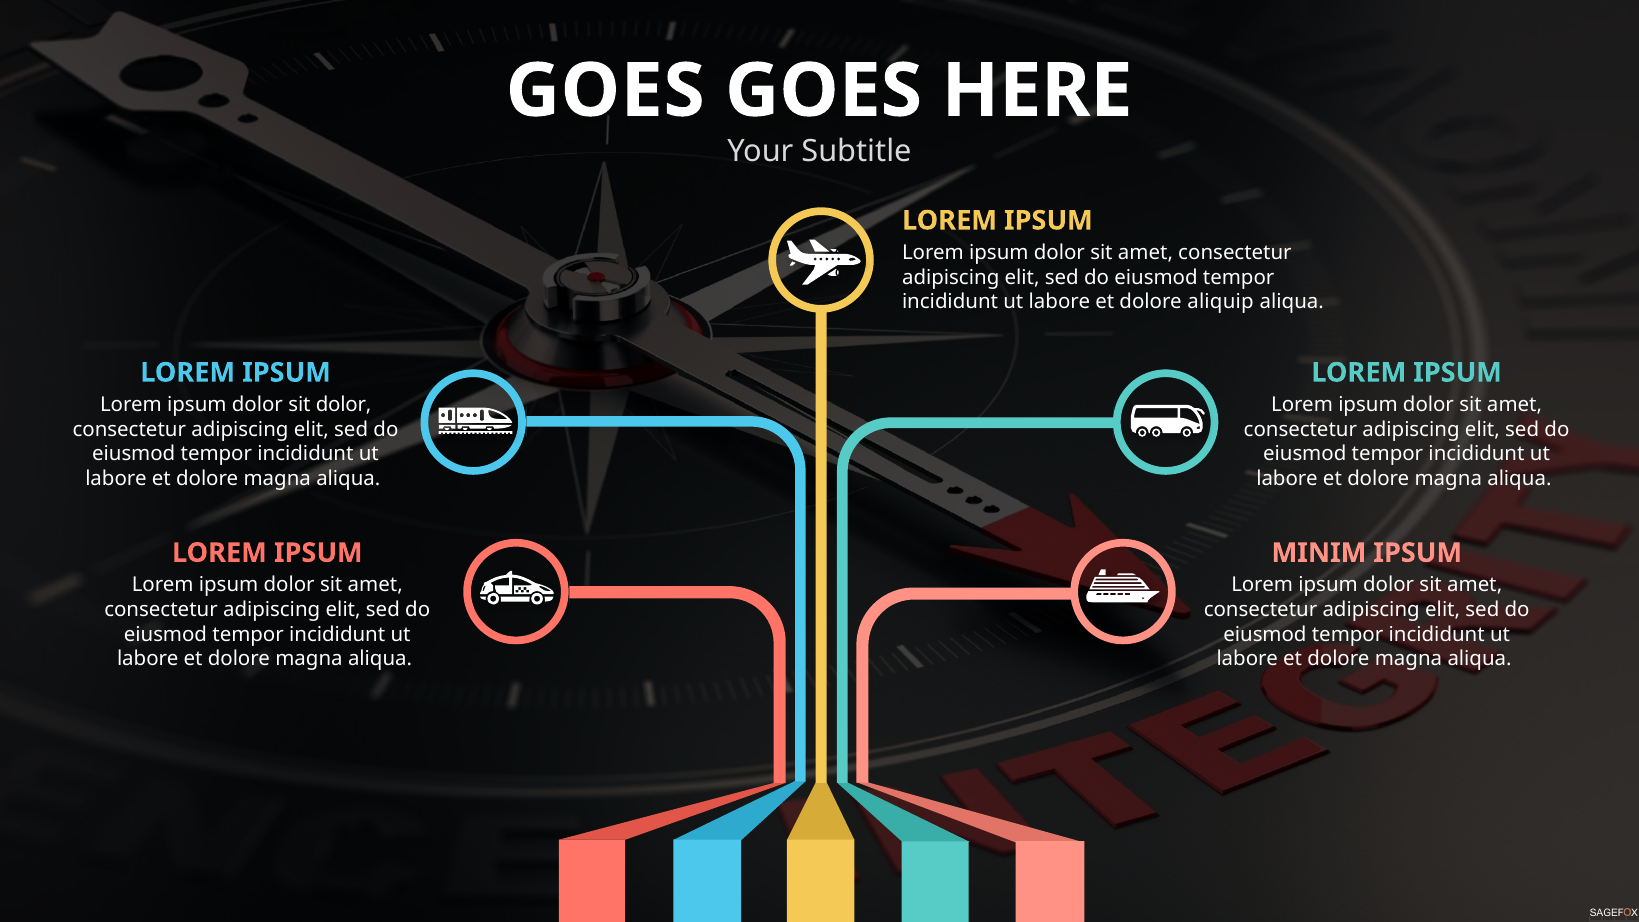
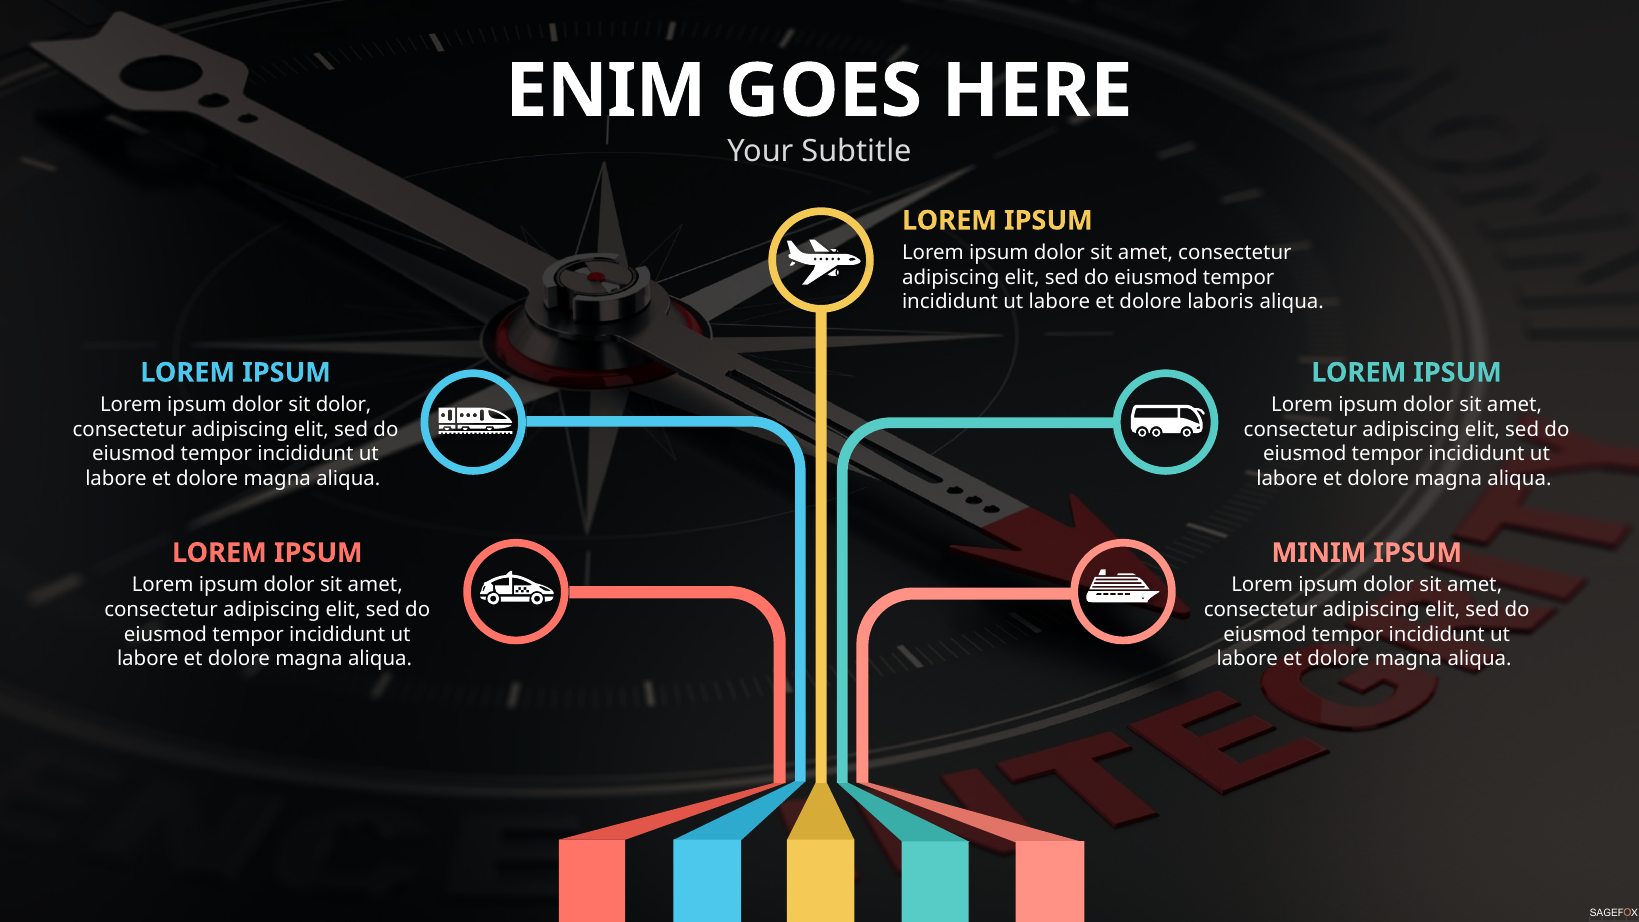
GOES at (605, 91): GOES -> ENIM
aliquip: aliquip -> laboris
